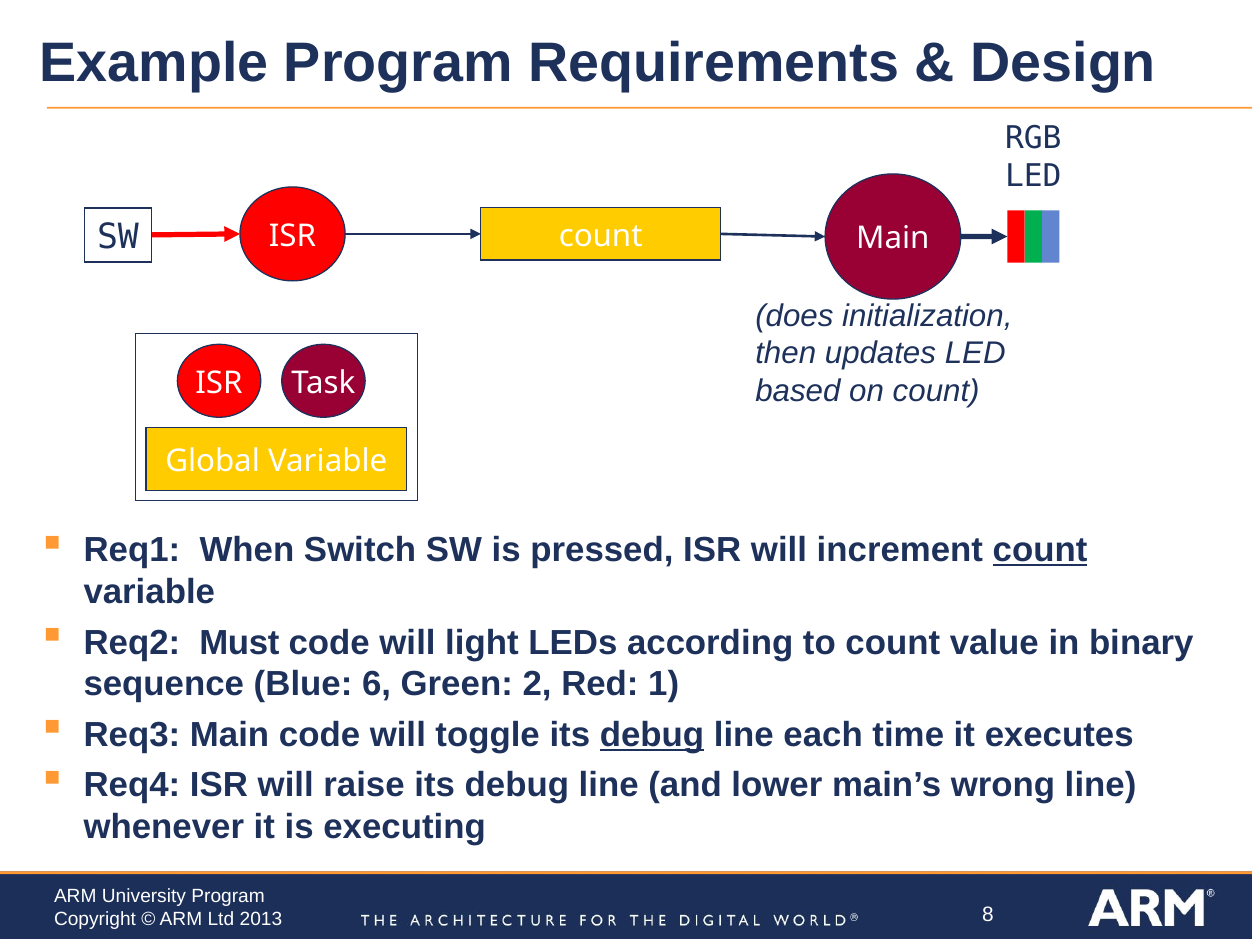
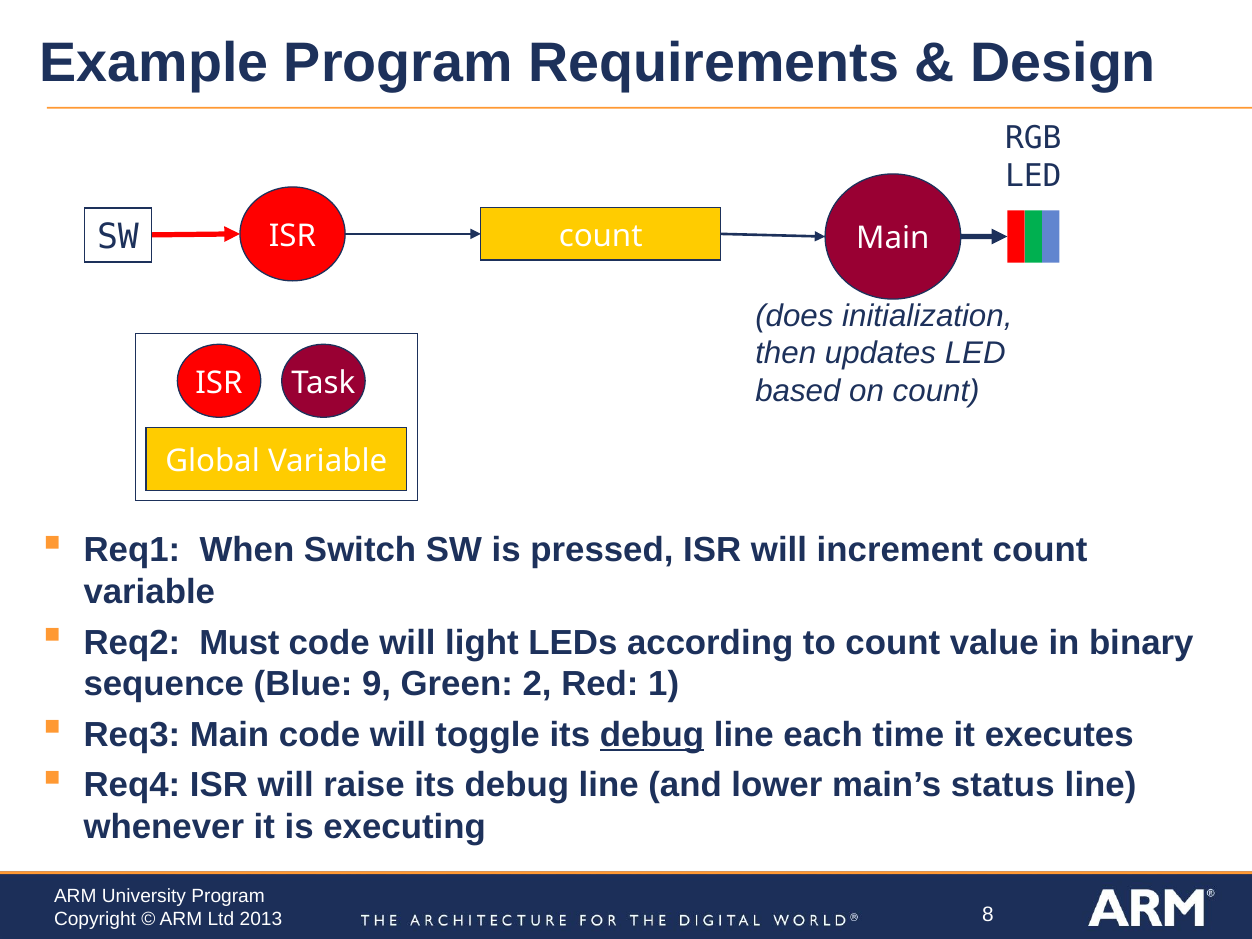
count at (1040, 550) underline: present -> none
6: 6 -> 9
wrong: wrong -> status
